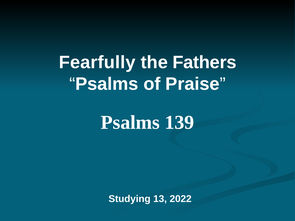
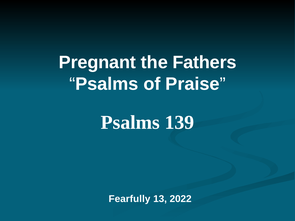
Fearfully: Fearfully -> Pregnant
Studying: Studying -> Fearfully
